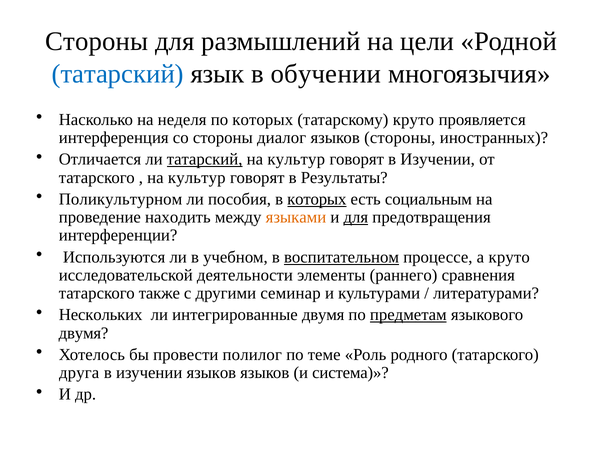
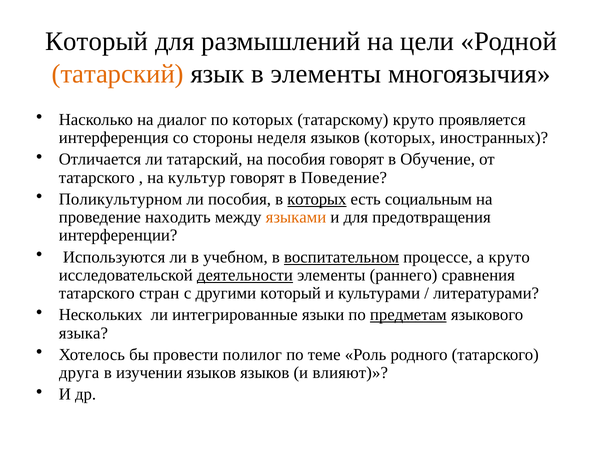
Стороны at (97, 42): Стороны -> Который
татарский at (118, 74) colour: blue -> orange
в обучении: обучении -> элементы
неделя: неделя -> диалог
диалог: диалог -> неделя
языков стороны: стороны -> которых
татарский at (205, 160) underline: present -> none
культур at (296, 160): культур -> пособия
говорят в Изучении: Изучении -> Обучение
Результаты: Результаты -> Поведение
для at (356, 217) underline: present -> none
деятельности underline: none -> present
также: также -> стран
другими семинар: семинар -> который
интегрированные двумя: двумя -> языки
двумя at (84, 333): двумя -> языка
система: система -> влияют
